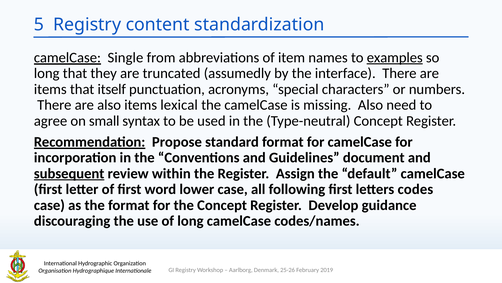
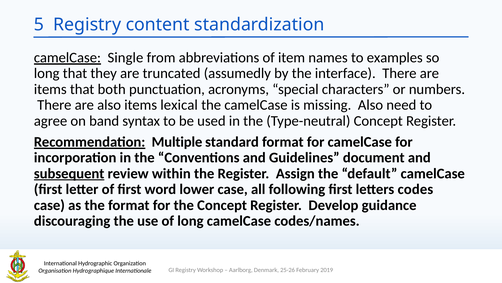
examples underline: present -> none
itself: itself -> both
small: small -> band
Propose: Propose -> Multiple
